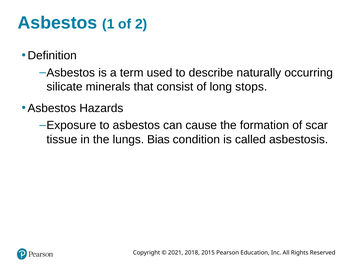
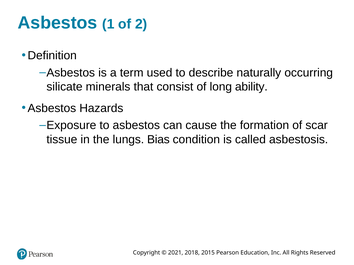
stops: stops -> ability
